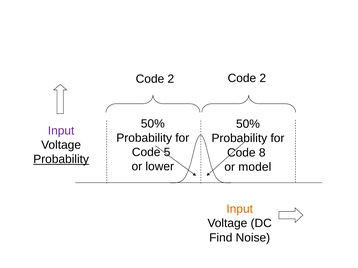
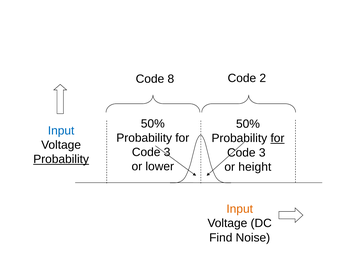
2 at (171, 79): 2 -> 8
Input at (61, 131) colour: purple -> blue
for at (277, 139) underline: none -> present
5 at (167, 152): 5 -> 3
8 at (262, 153): 8 -> 3
model: model -> height
